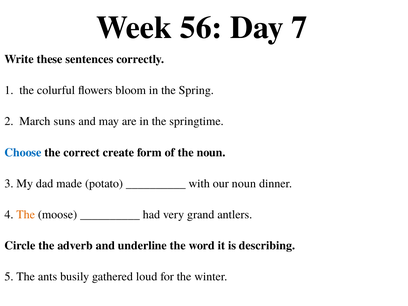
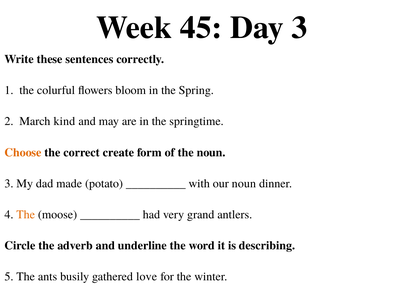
56: 56 -> 45
Day 7: 7 -> 3
suns: suns -> kind
Choose colour: blue -> orange
loud: loud -> love
